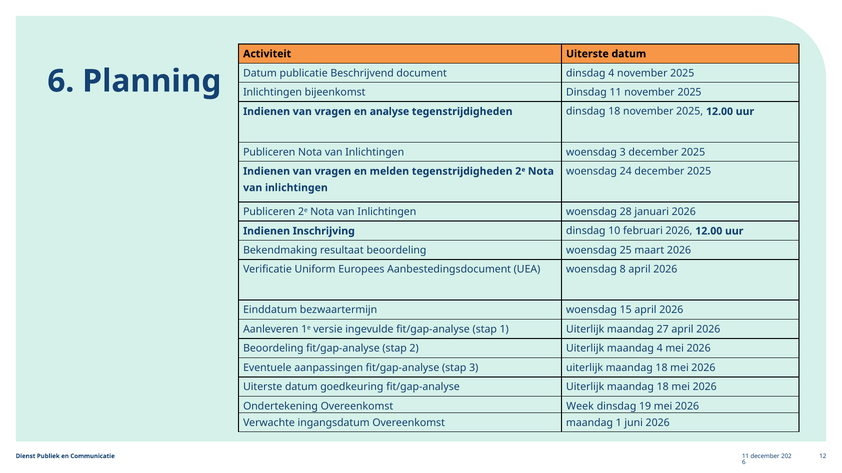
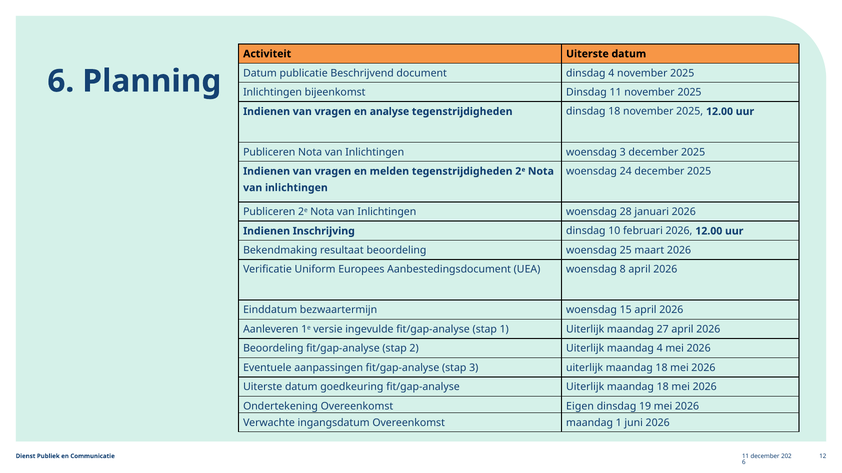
Week: Week -> Eigen
